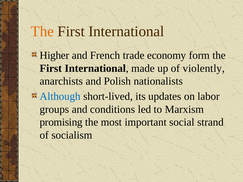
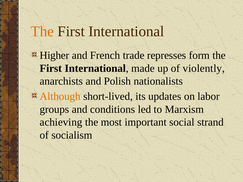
economy: economy -> represses
Although colour: blue -> orange
promising: promising -> achieving
